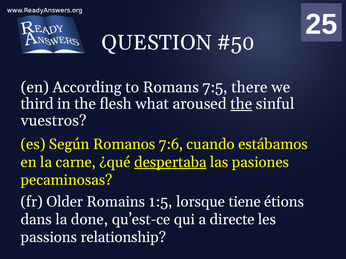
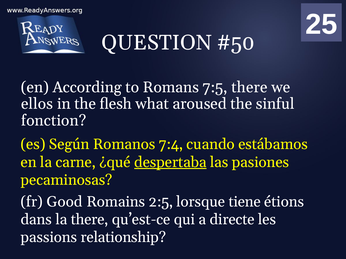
third: third -> ellos
the at (241, 104) underline: present -> none
vuestros: vuestros -> fonction
7:6: 7:6 -> 7:4
Older: Older -> Good
1:5: 1:5 -> 2:5
la done: done -> there
